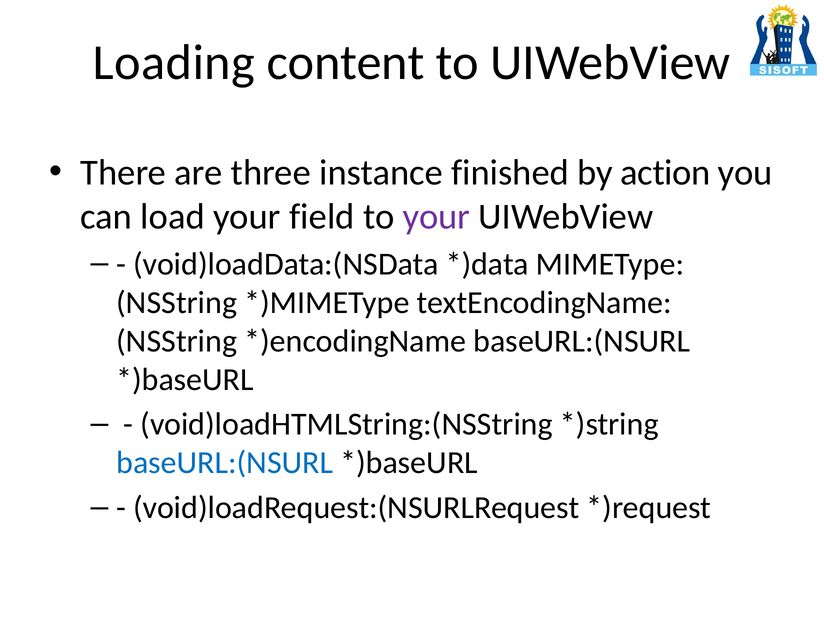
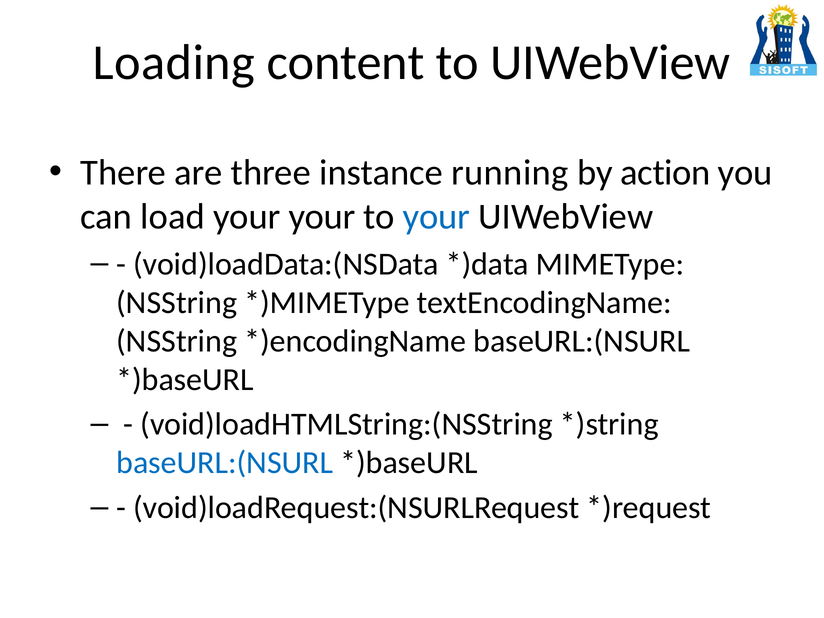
finished: finished -> running
your field: field -> your
your at (436, 217) colour: purple -> blue
